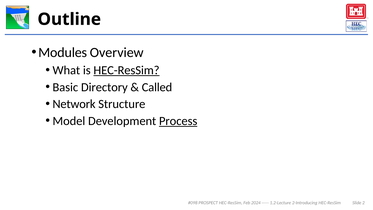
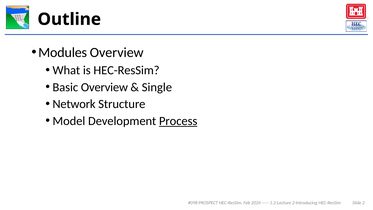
HEC-ResSim at (126, 70) underline: present -> none
Basic Directory: Directory -> Overview
Called: Called -> Single
